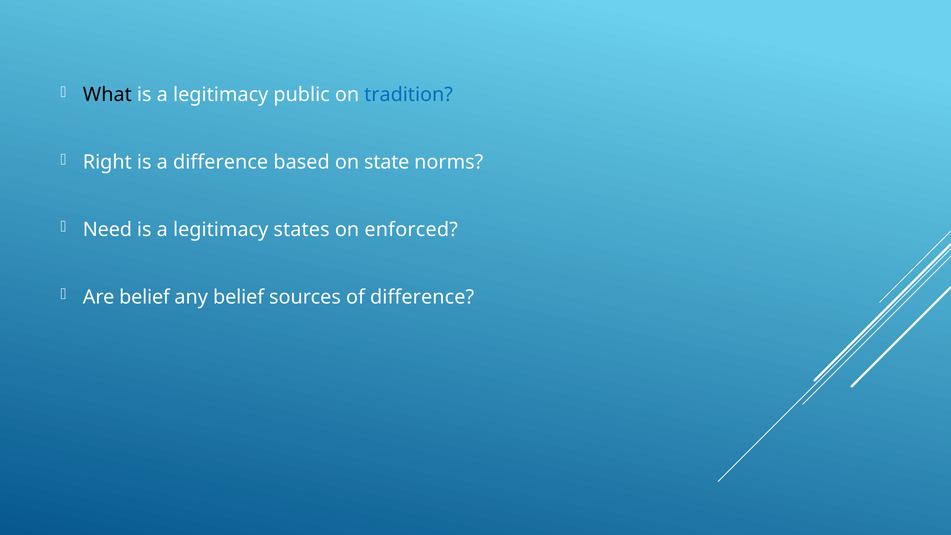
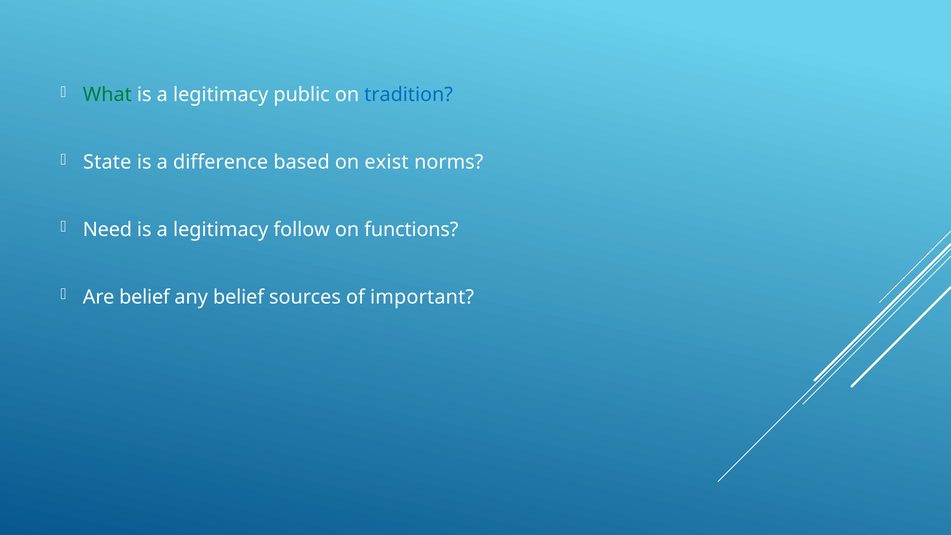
What colour: black -> green
Right: Right -> State
state: state -> exist
states: states -> follow
enforced: enforced -> functions
of difference: difference -> important
